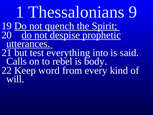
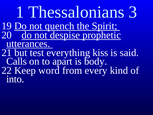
9: 9 -> 3
into: into -> kiss
rebel: rebel -> apart
will: will -> into
